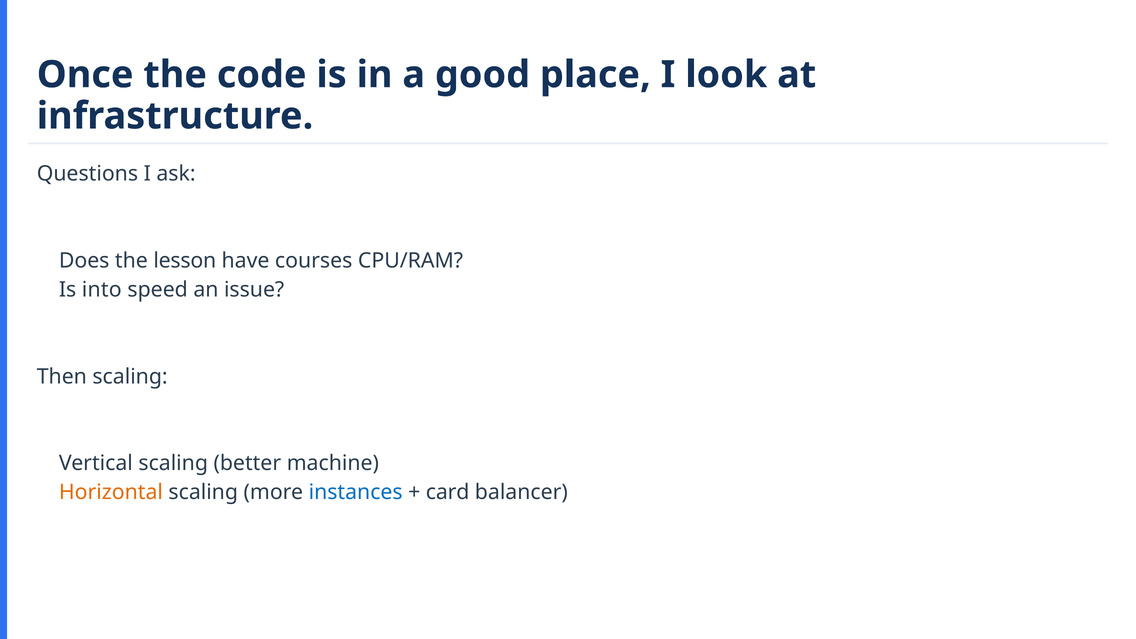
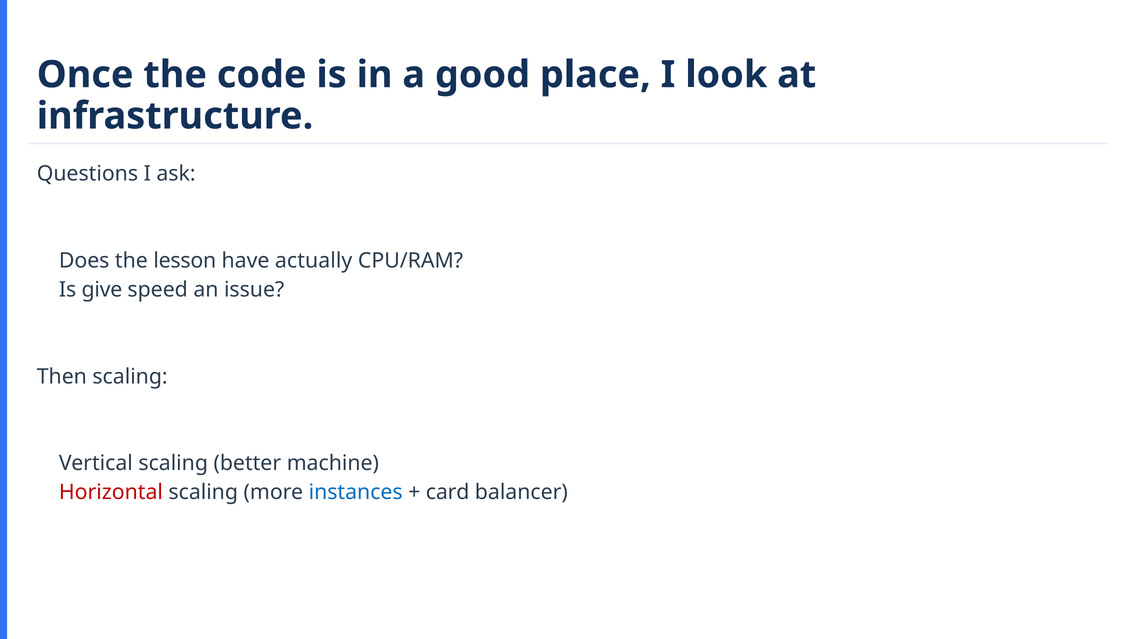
courses: courses -> actually
into: into -> give
Horizontal colour: orange -> red
